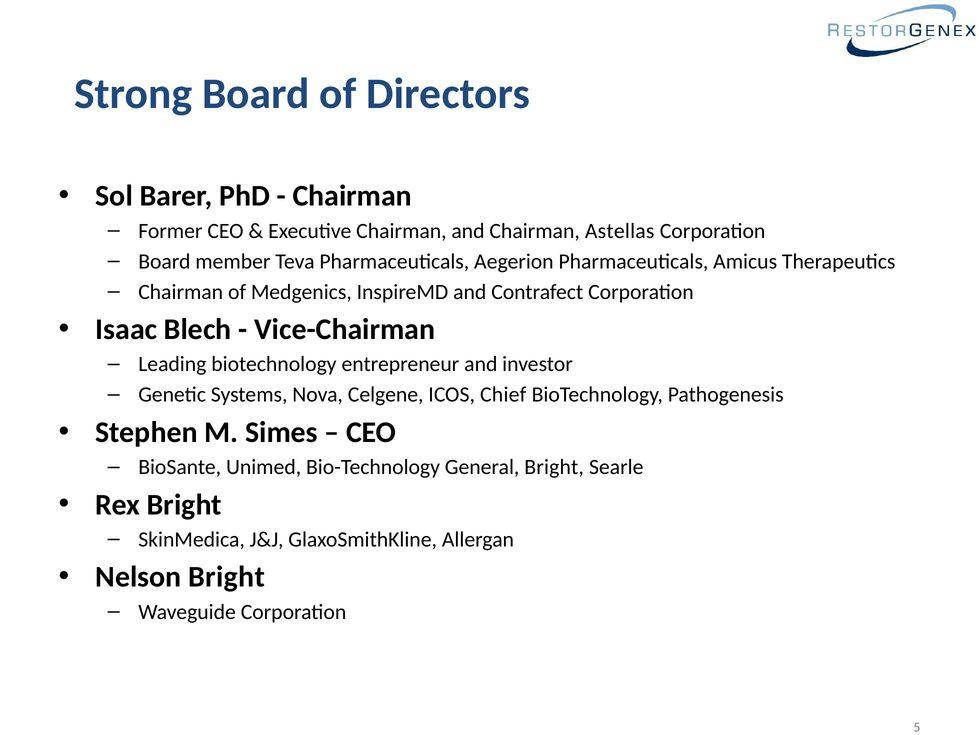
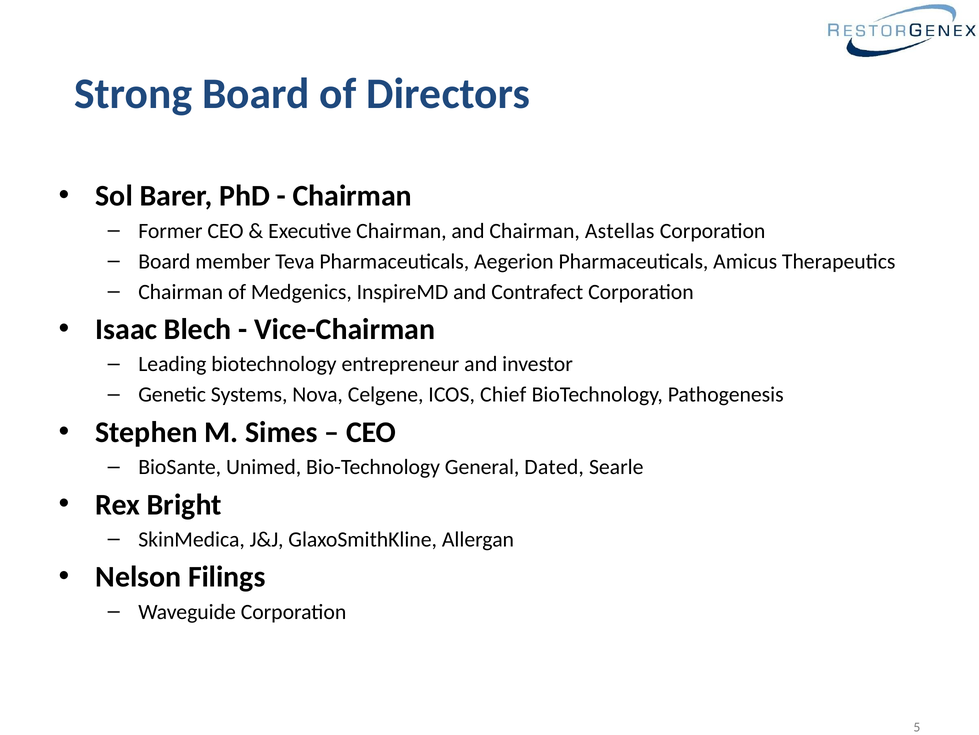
General Bright: Bright -> Dated
Nelson Bright: Bright -> Filings
